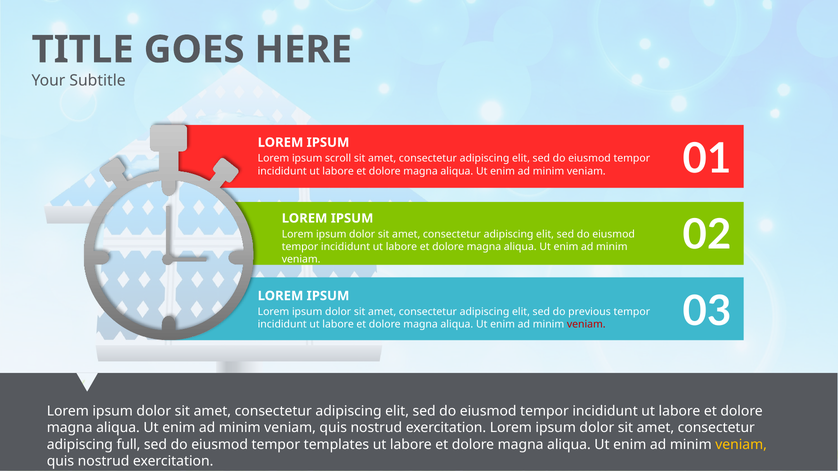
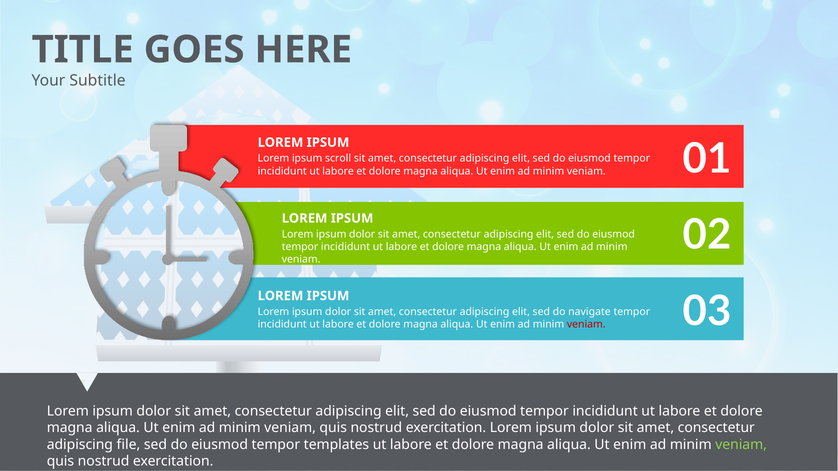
previous: previous -> navigate
full: full -> file
veniam at (741, 445) colour: yellow -> light green
